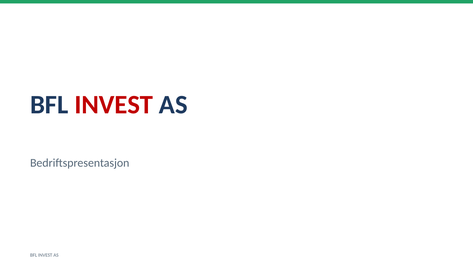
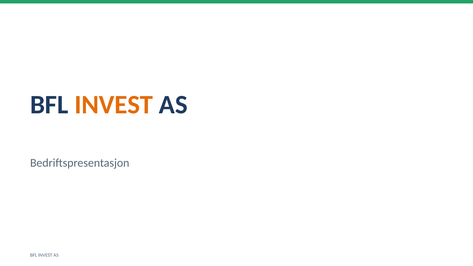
INVEST at (114, 105) colour: red -> orange
